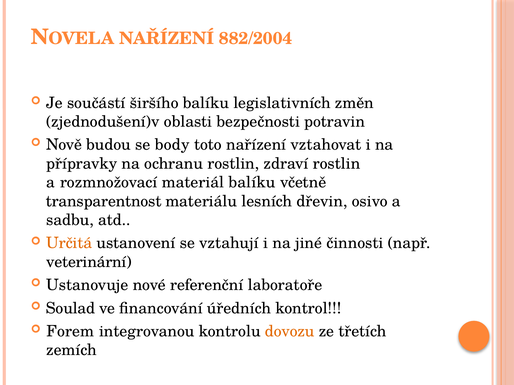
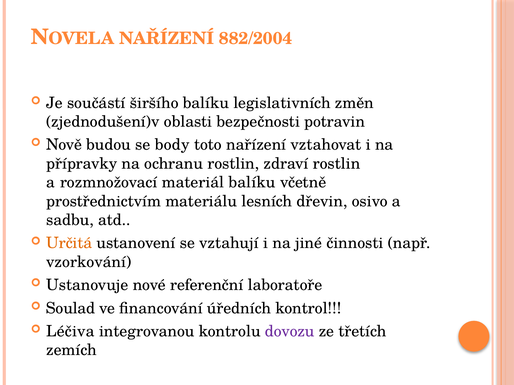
transparentnost: transparentnost -> prostřednictvím
veterinární: veterinární -> vzorkování
Forem: Forem -> Léčiva
dovozu colour: orange -> purple
